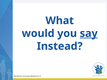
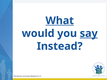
What underline: none -> present
